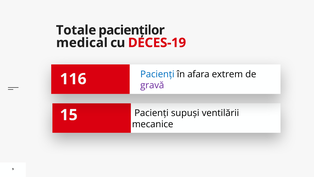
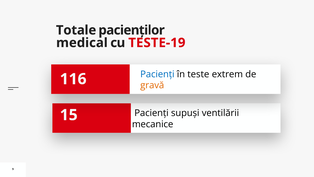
DECES-19: DECES-19 -> TESTE-19
afara: afara -> teste
gravă colour: purple -> orange
